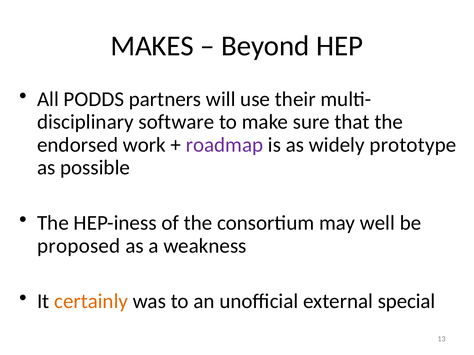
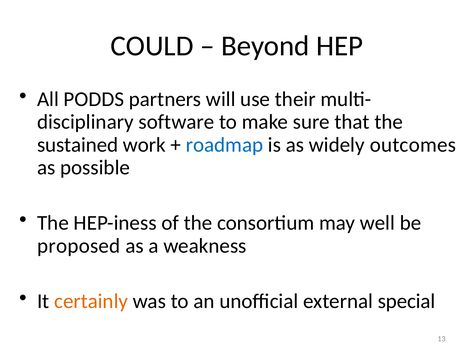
MAKES: MAKES -> COULD
endorsed: endorsed -> sustained
roadmap colour: purple -> blue
prototype: prototype -> outcomes
